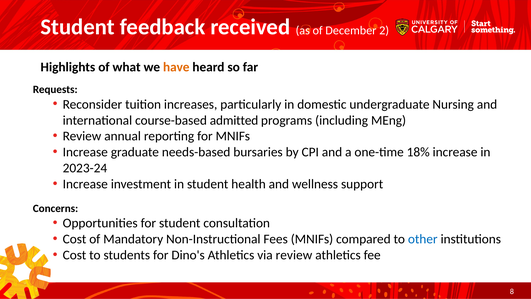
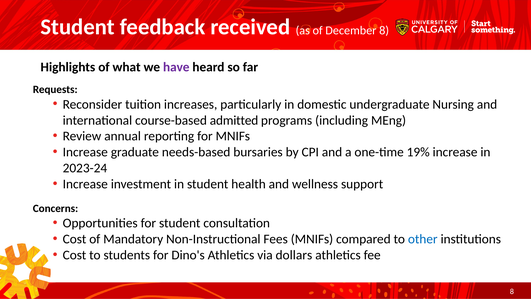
December 2: 2 -> 8
have colour: orange -> purple
18%: 18% -> 19%
via review: review -> dollars
